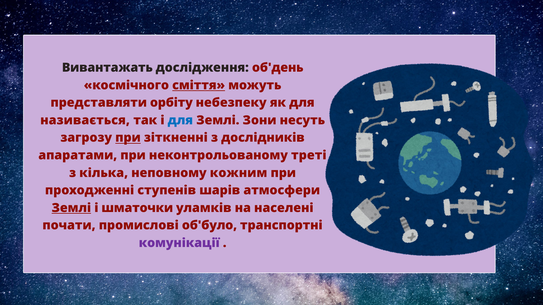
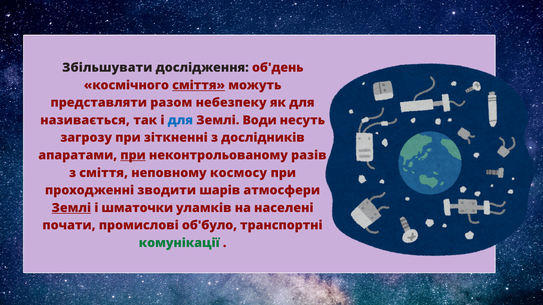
Вивантажать: Вивантажать -> Збільшувати
орбіту: орбіту -> разом
Зони: Зони -> Води
при at (128, 138) underline: present -> none
при at (133, 156) underline: none -> present
треті: треті -> разів
з кілька: кілька -> сміття
кожним: кожним -> космосу
ступенів: ступенів -> зводити
комунікації colour: purple -> green
